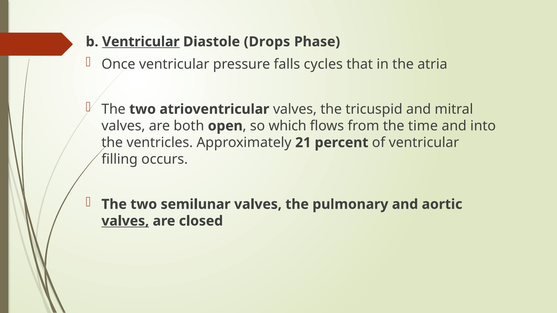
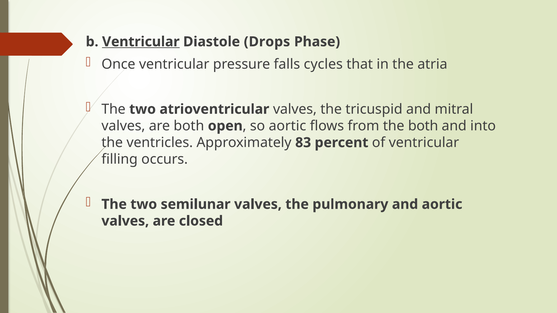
so which: which -> aortic
the time: time -> both
21: 21 -> 83
valves at (125, 221) underline: present -> none
